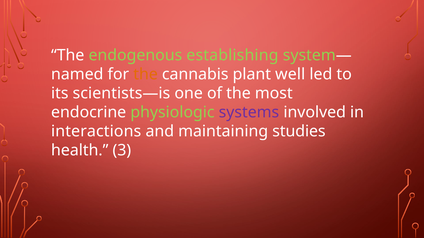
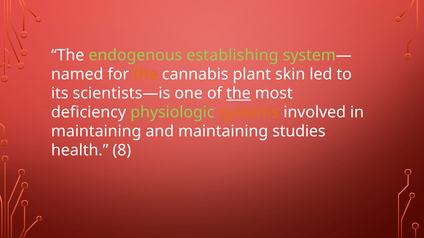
well: well -> skin
the at (238, 93) underline: none -> present
endocrine: endocrine -> deficiency
systems colour: purple -> orange
interactions at (96, 132): interactions -> maintaining
3: 3 -> 8
